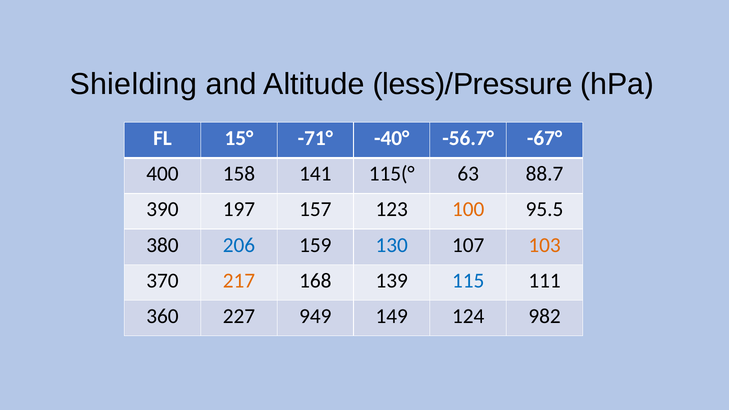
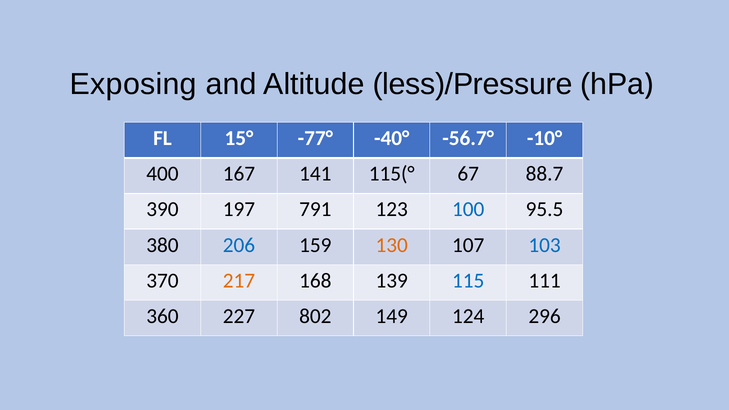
Shielding: Shielding -> Exposing
-71°: -71° -> -77°
-67°: -67° -> -10°
158: 158 -> 167
63: 63 -> 67
157: 157 -> 791
100 colour: orange -> blue
130 colour: blue -> orange
103 colour: orange -> blue
949: 949 -> 802
982: 982 -> 296
